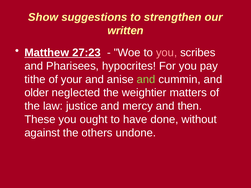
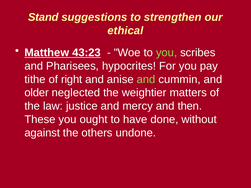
Show: Show -> Stand
written: written -> ethical
27:23: 27:23 -> 43:23
you at (167, 53) colour: pink -> light green
your: your -> right
